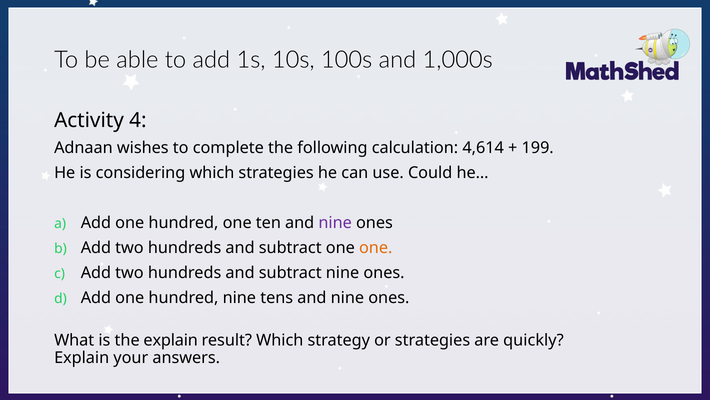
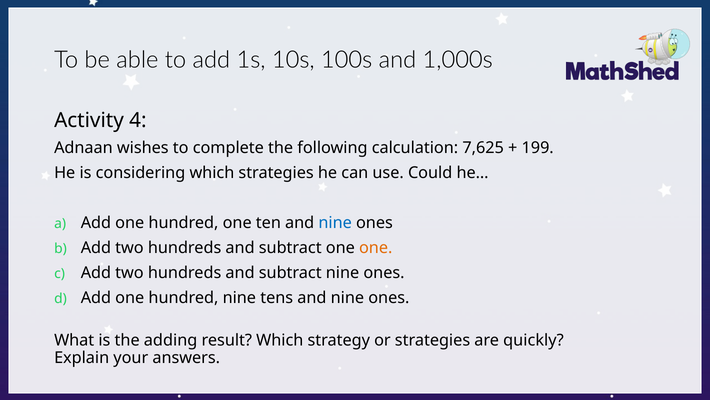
4,614: 4,614 -> 7,625
nine at (335, 222) colour: purple -> blue
the explain: explain -> adding
